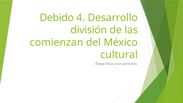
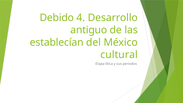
división: división -> antiguo
comienzan: comienzan -> establecían
